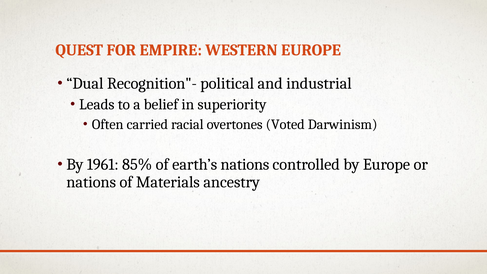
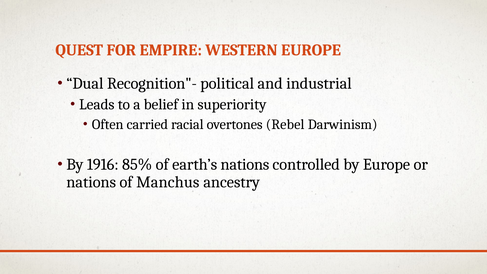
Voted: Voted -> Rebel
1961: 1961 -> 1916
Materials: Materials -> Manchus
